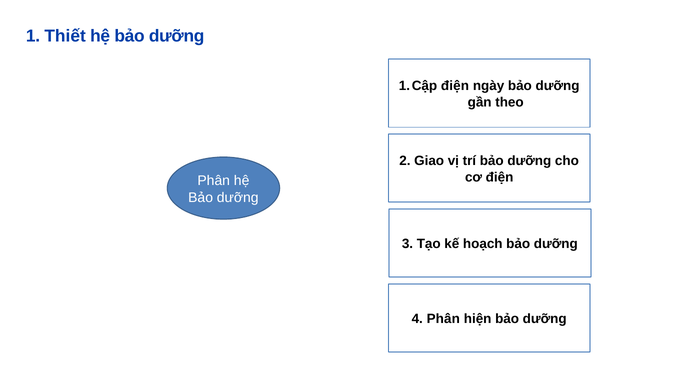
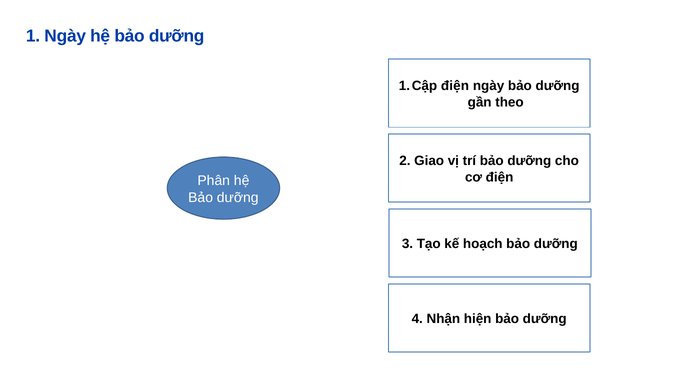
1 Thiết: Thiết -> Ngày
4 Phân: Phân -> Nhận
